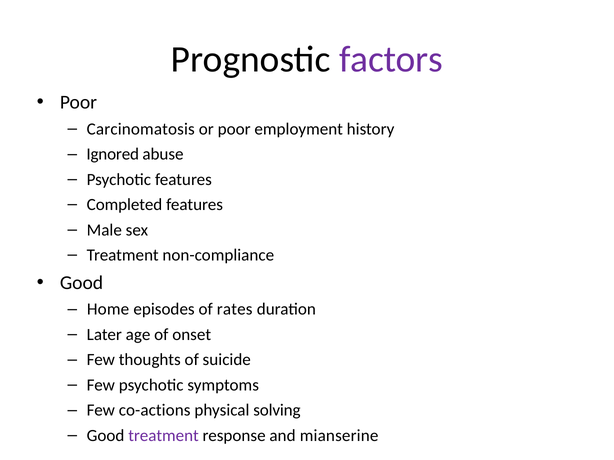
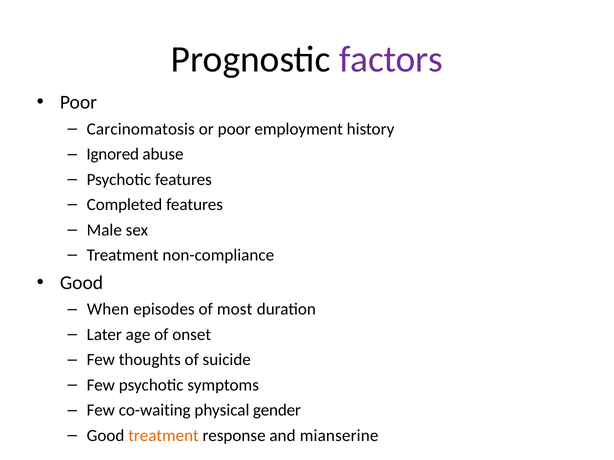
Home: Home -> When
rates: rates -> most
co-actions: co-actions -> co-waiting
solving: solving -> gender
treatment at (164, 436) colour: purple -> orange
